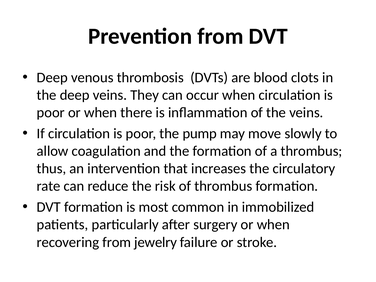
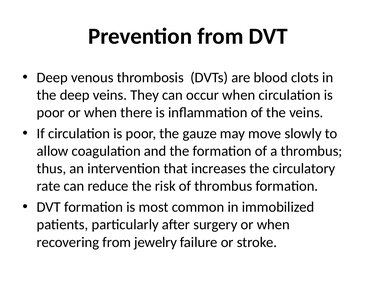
pump: pump -> gauze
